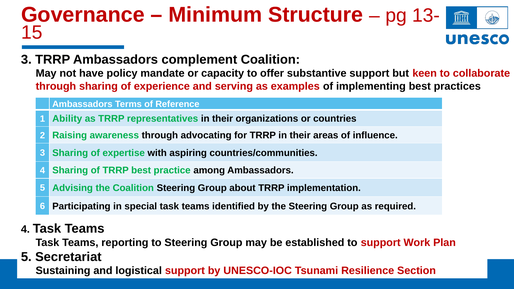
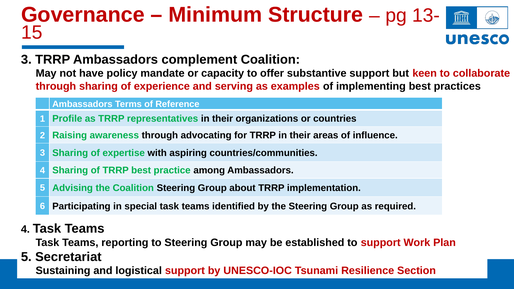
Ability: Ability -> Profile
